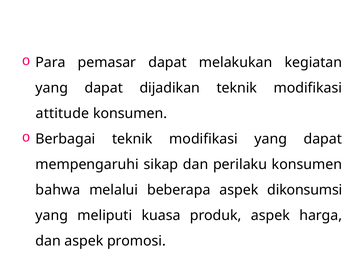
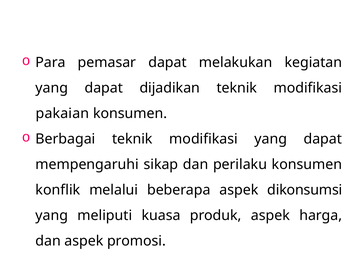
attitude: attitude -> pakaian
bahwa: bahwa -> konflik
